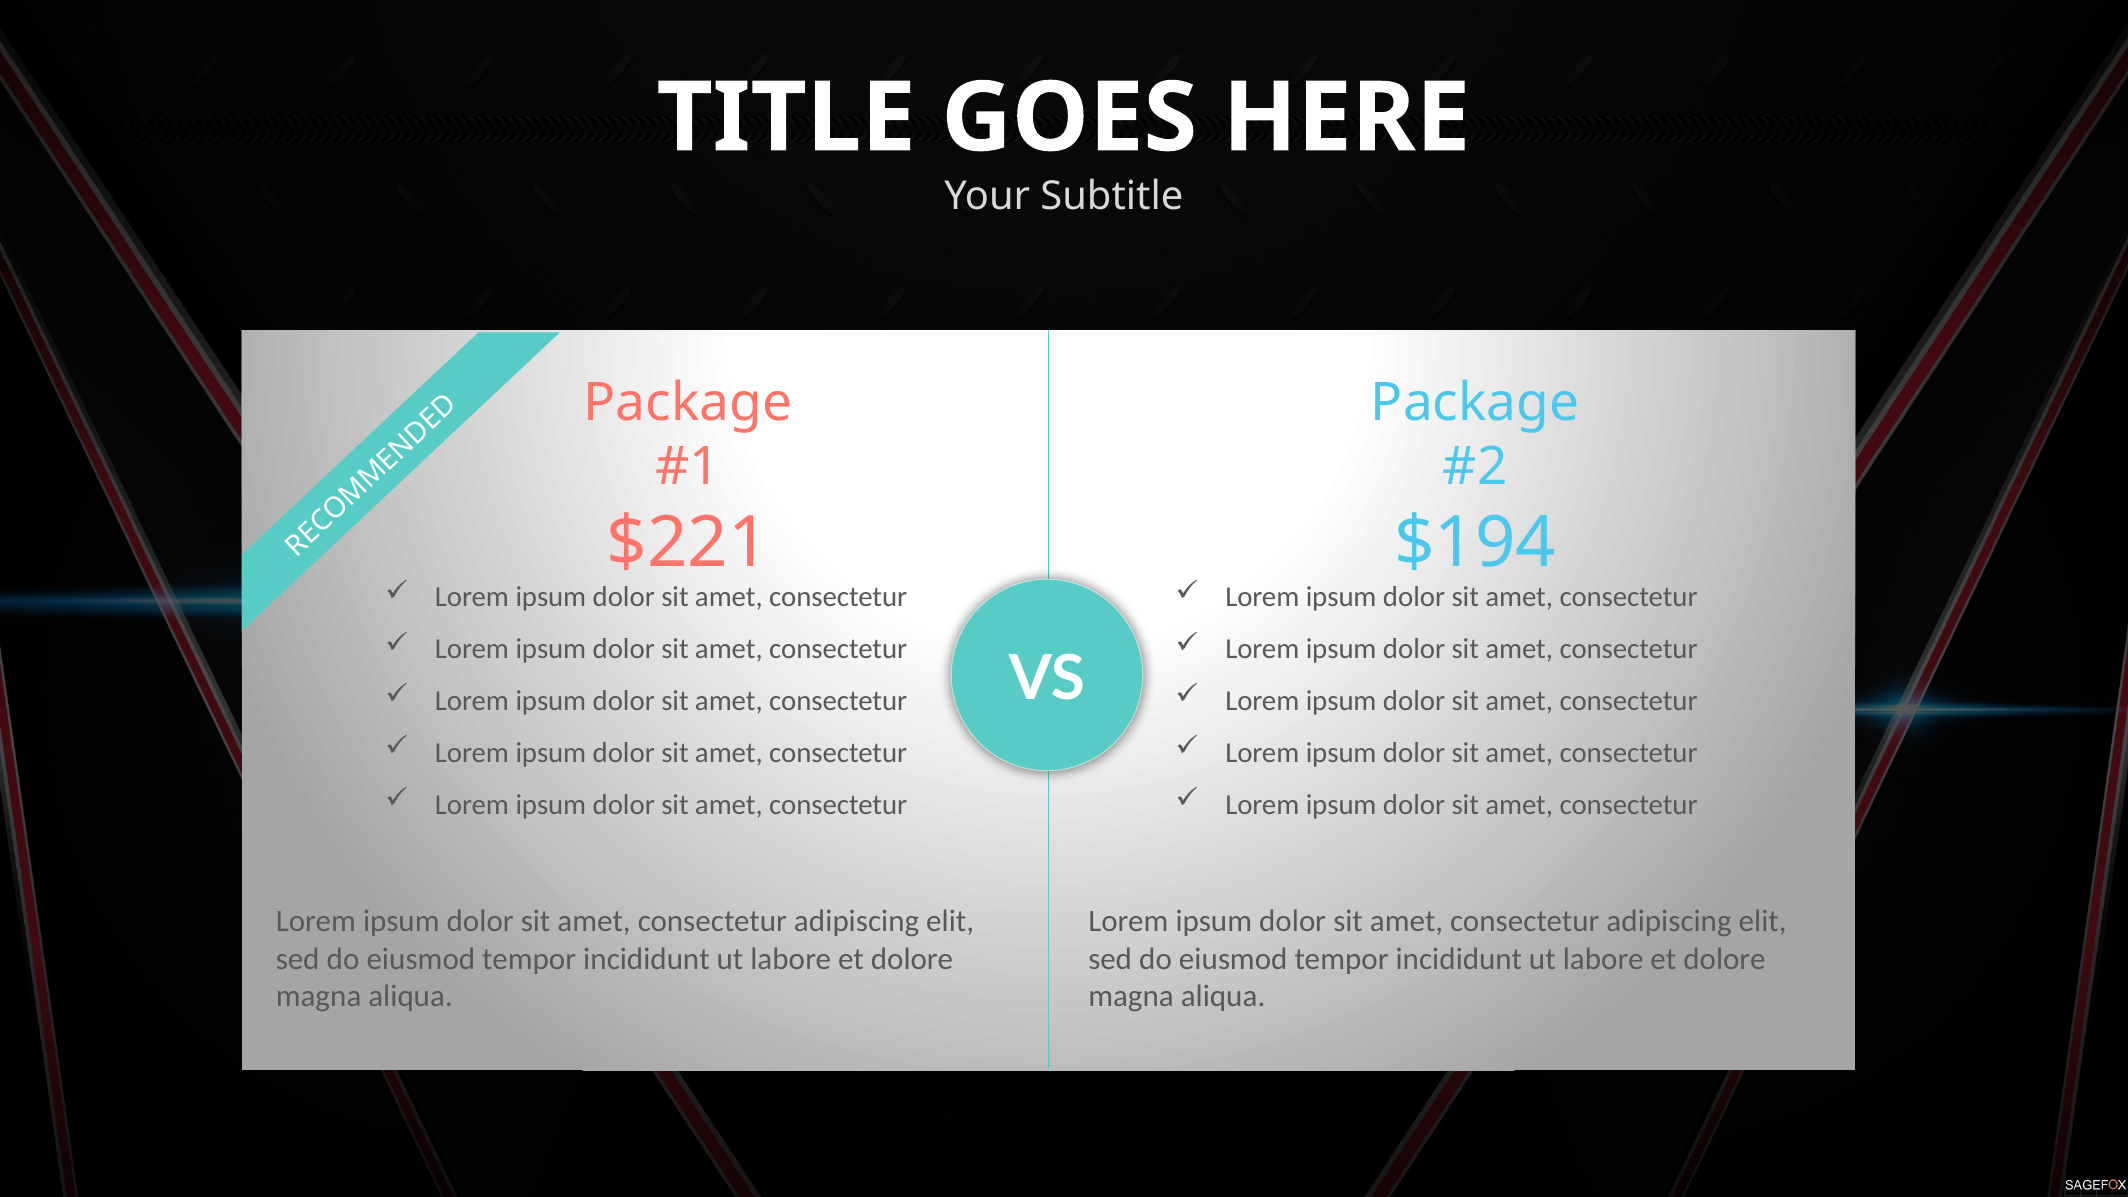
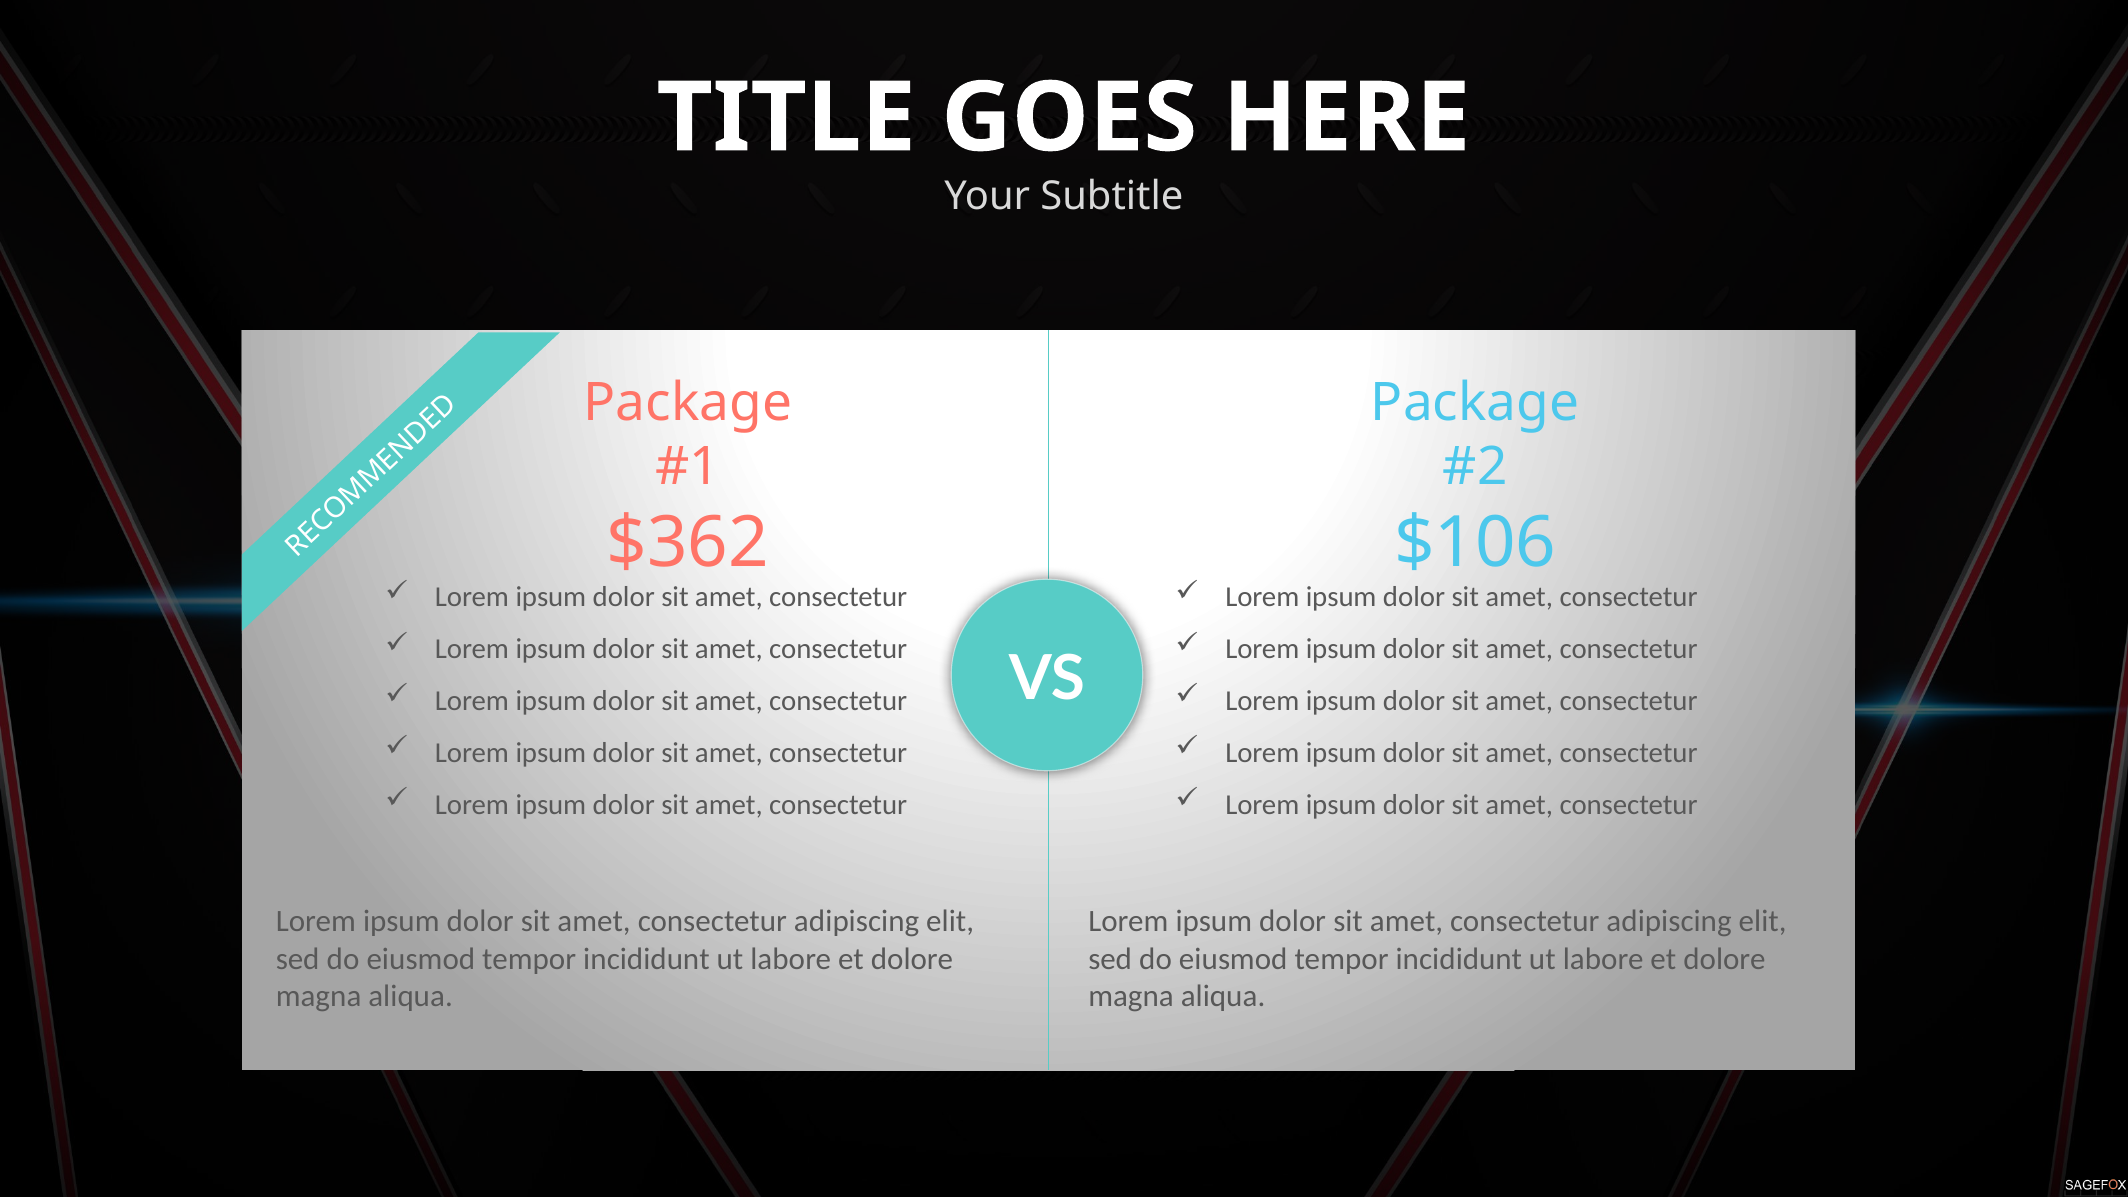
$221: $221 -> $362
$194: $194 -> $106
